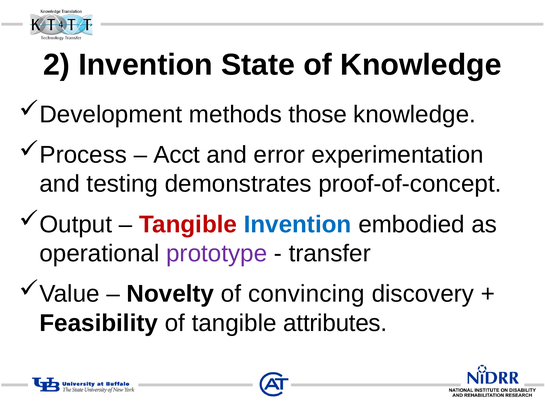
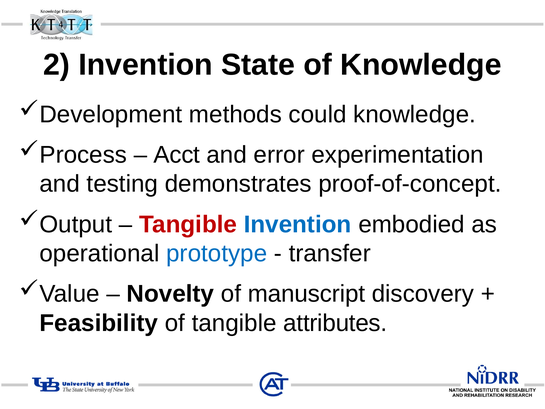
those: those -> could
prototype colour: purple -> blue
convincing: convincing -> manuscript
